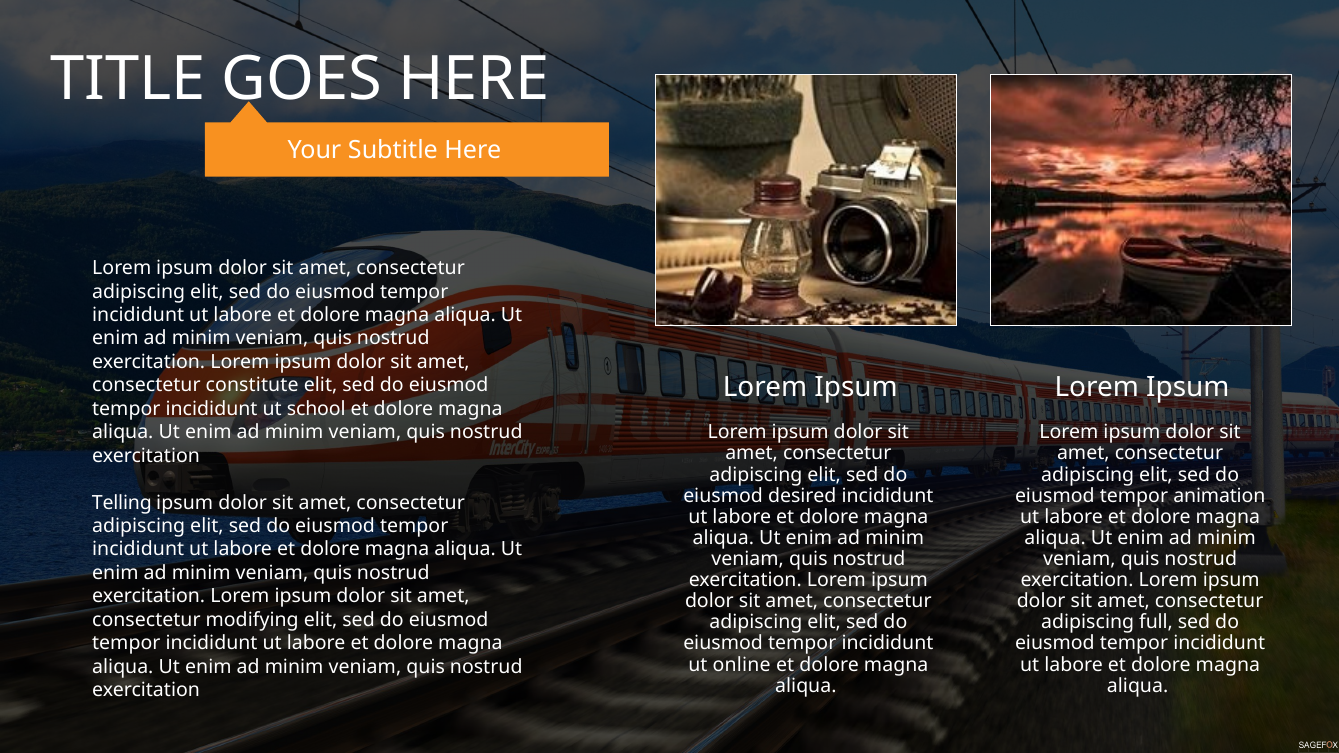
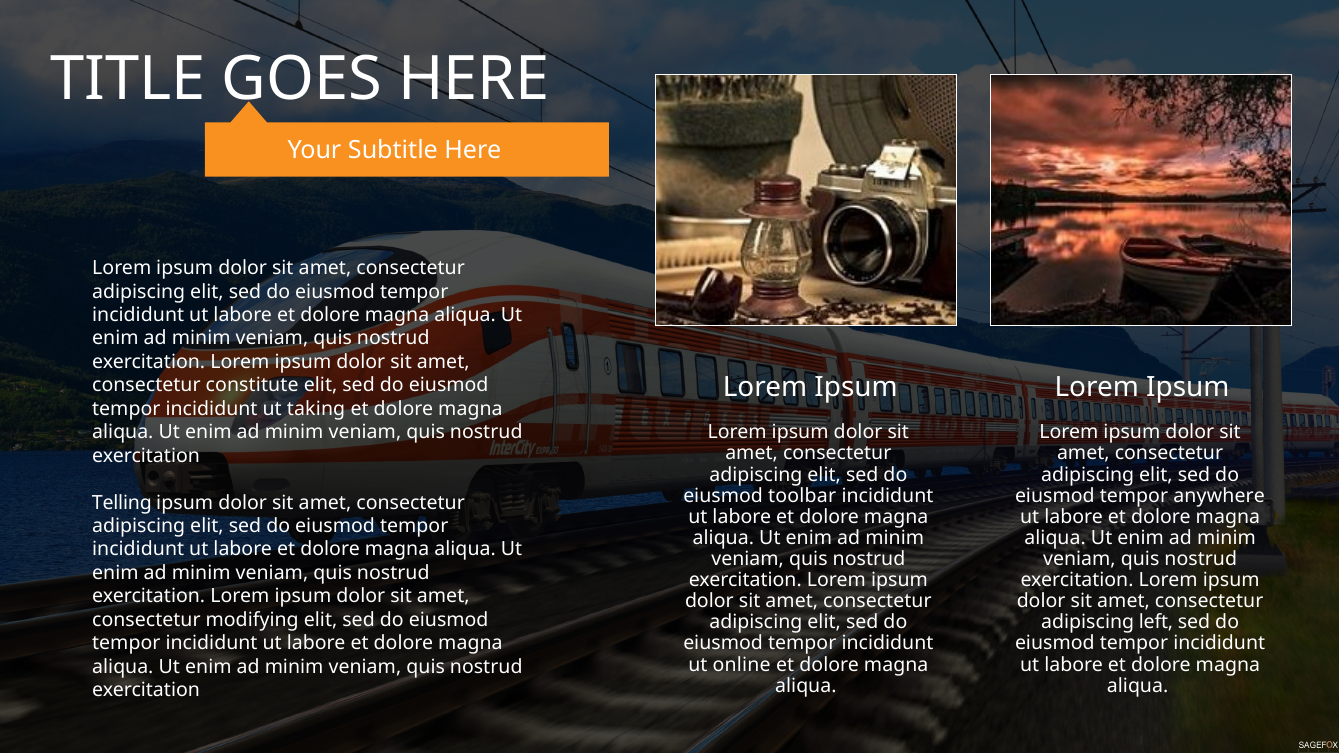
school: school -> taking
desired: desired -> toolbar
animation: animation -> anywhere
full: full -> left
